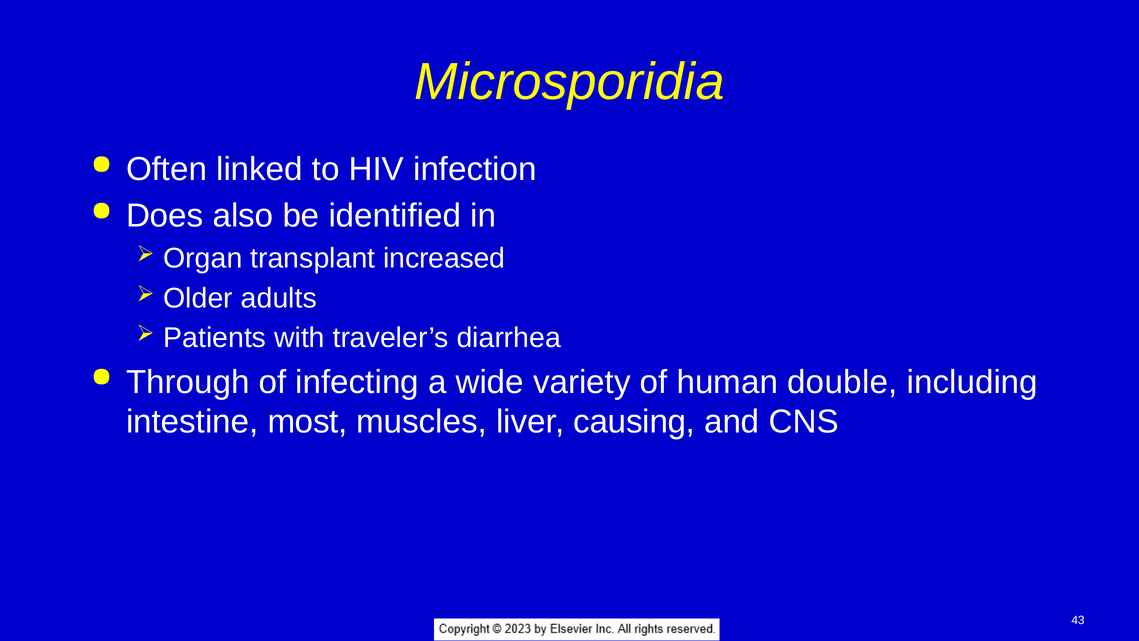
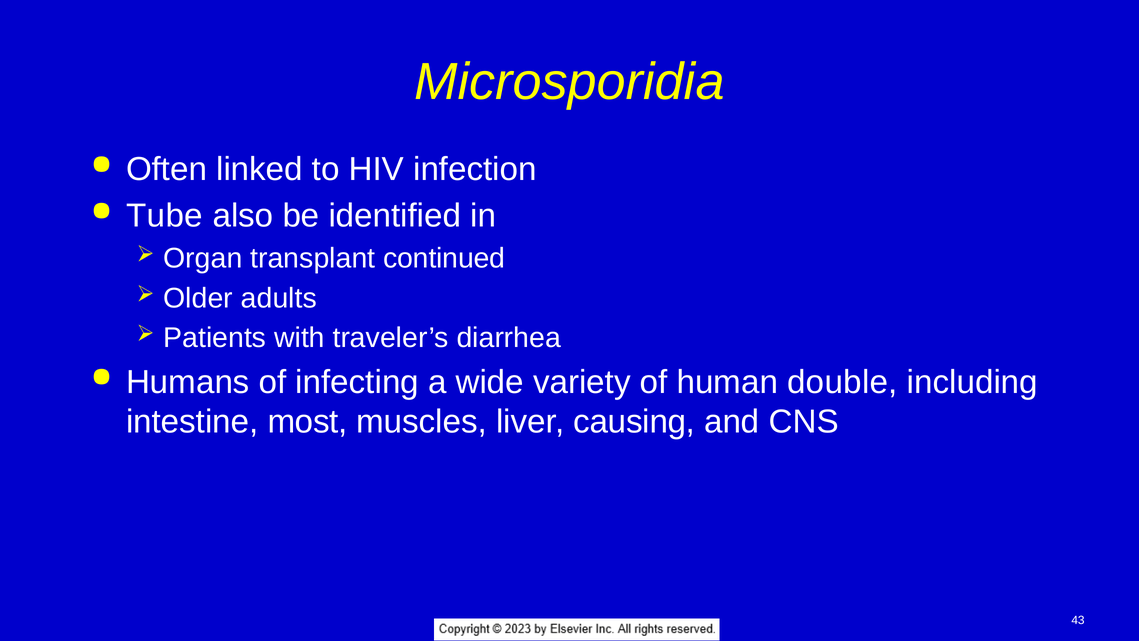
Does: Does -> Tube
increased: increased -> continued
Through: Through -> Humans
